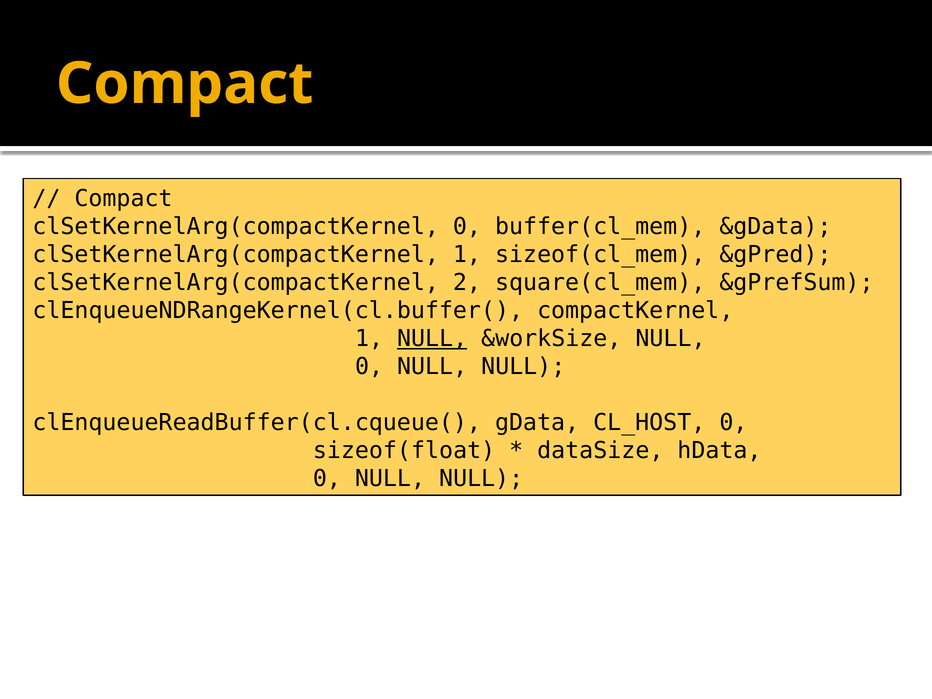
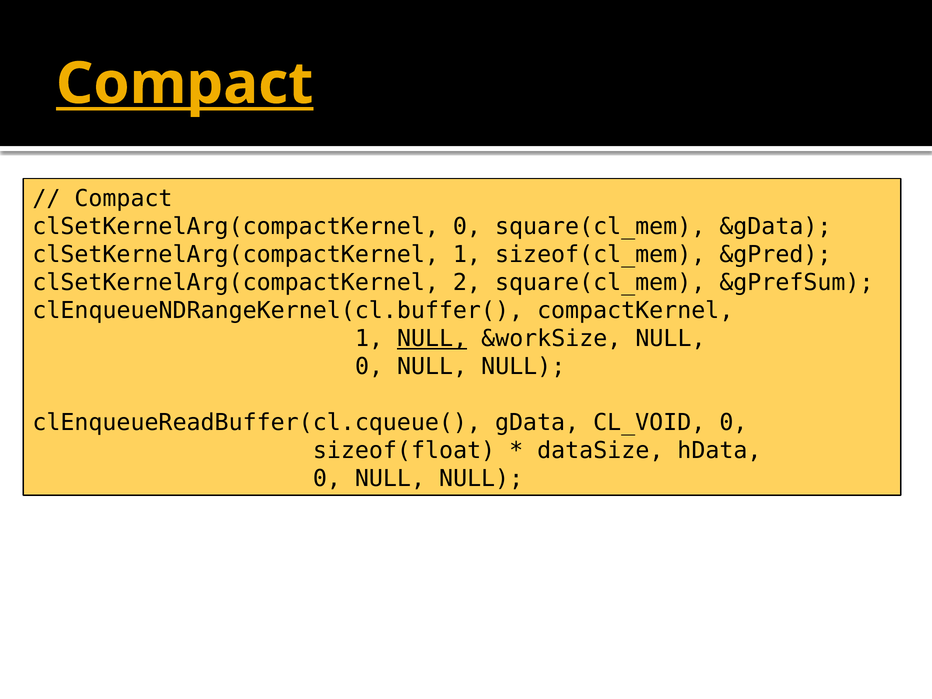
Compact at (185, 84) underline: none -> present
0 buffer(cl_mem: buffer(cl_mem -> square(cl_mem
CL_HOST: CL_HOST -> CL_VOID
